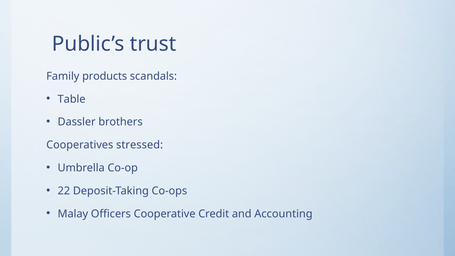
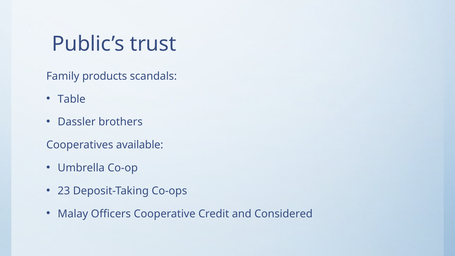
stressed: stressed -> available
22: 22 -> 23
Accounting: Accounting -> Considered
